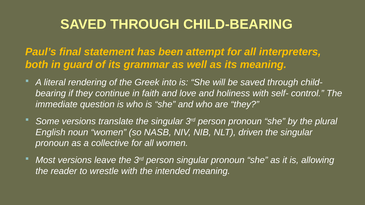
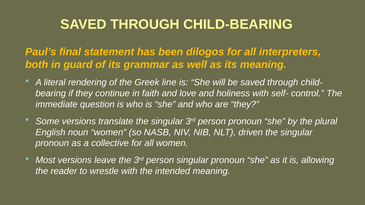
attempt: attempt -> dilogos
into: into -> line
